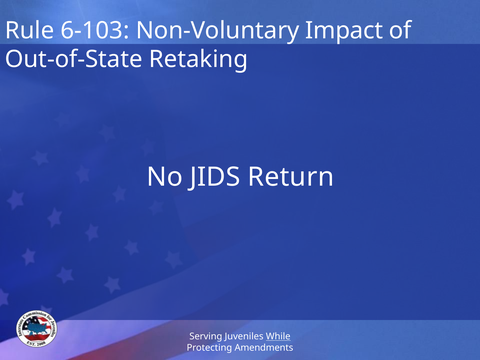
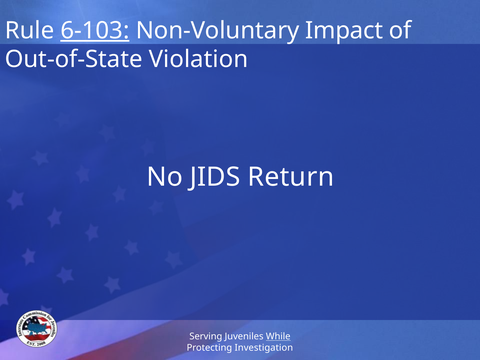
6-103 underline: none -> present
Retaking: Retaking -> Violation
Amendments: Amendments -> Investigation
